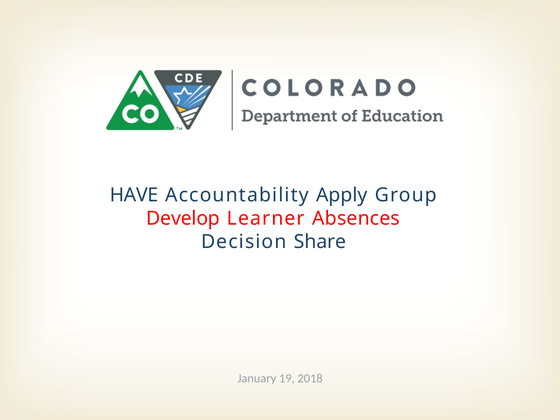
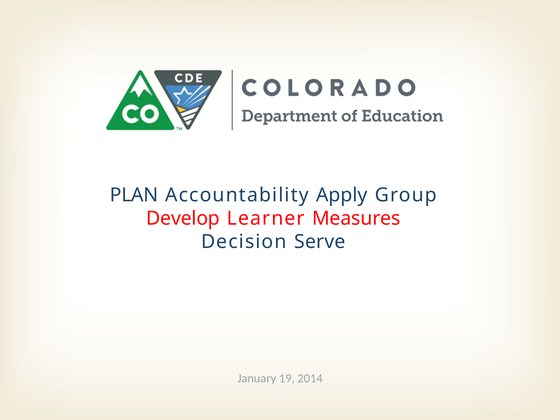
HAVE: HAVE -> PLAN
Absences: Absences -> Measures
Share: Share -> Serve
2018: 2018 -> 2014
